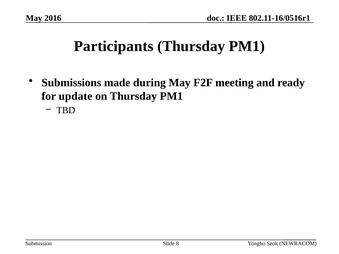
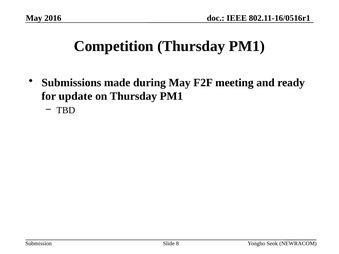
Participants: Participants -> Competition
